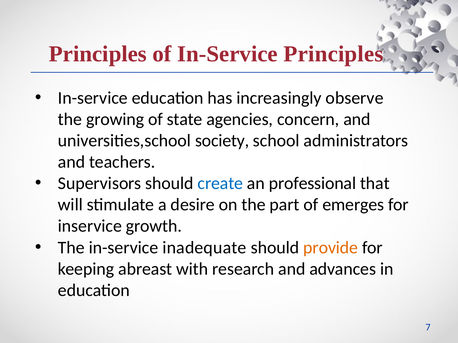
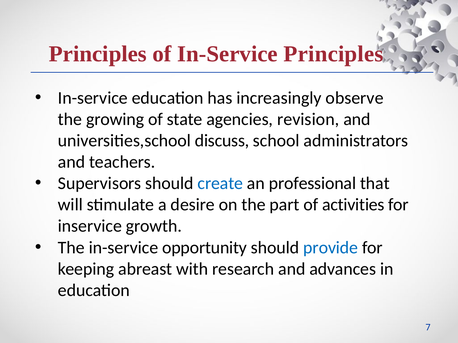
concern: concern -> revision
society: society -> discuss
emerges: emerges -> activities
inadequate: inadequate -> opportunity
provide colour: orange -> blue
